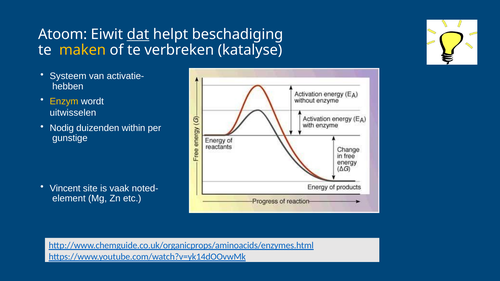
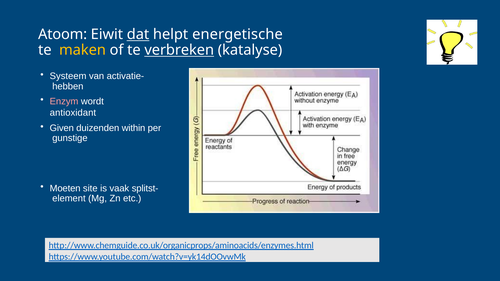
beschadiging: beschadiging -> energetische
verbreken underline: none -> present
Enzym colour: yellow -> pink
uitwisselen: uitwisselen -> antioxidant
Nodig: Nodig -> Given
Vincent: Vincent -> Moeten
noted-: noted- -> splitst-
